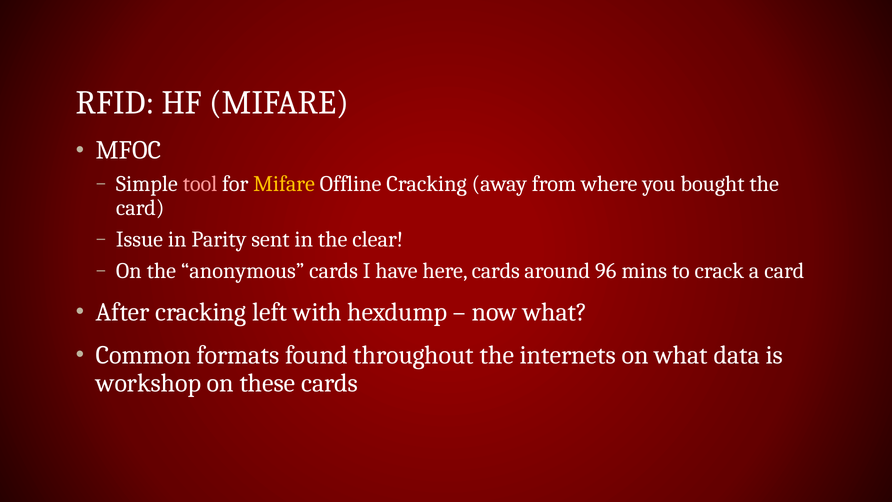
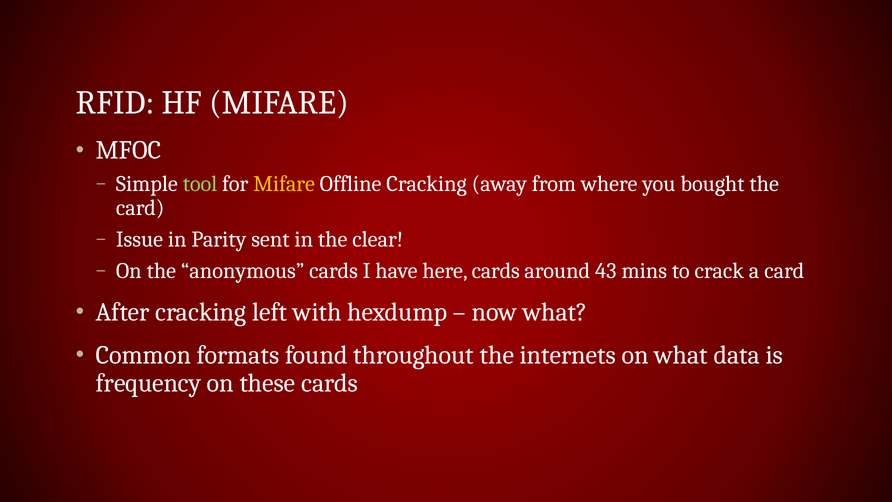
tool colour: pink -> light green
96: 96 -> 43
workshop: workshop -> frequency
